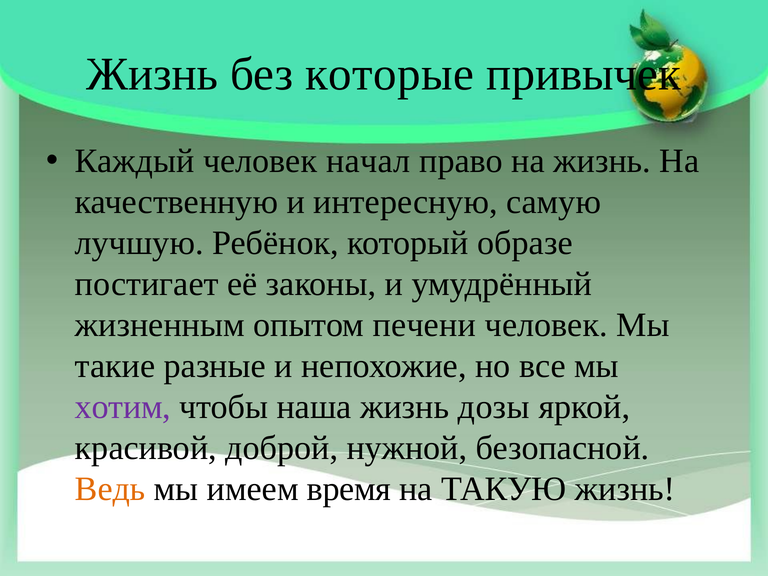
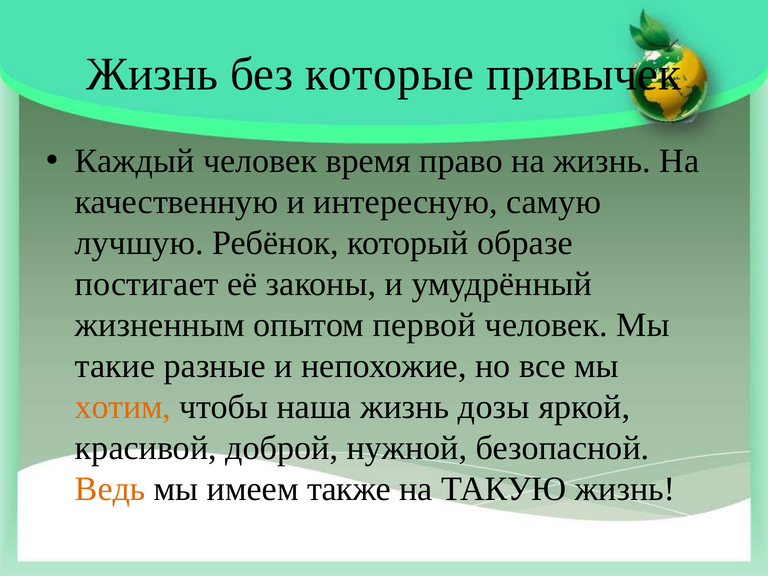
начал: начал -> время
печени: печени -> первой
хотим colour: purple -> orange
время: время -> также
